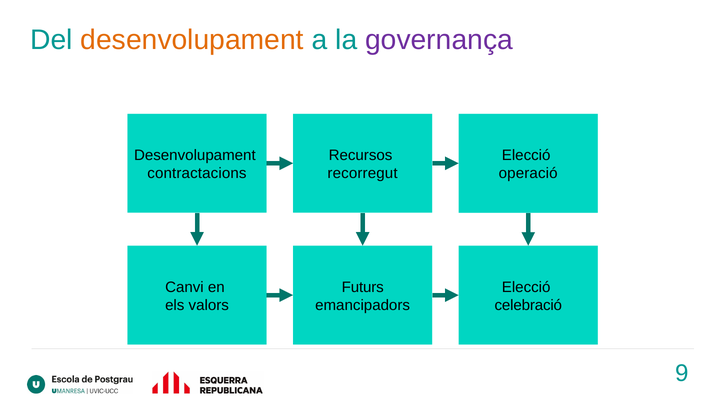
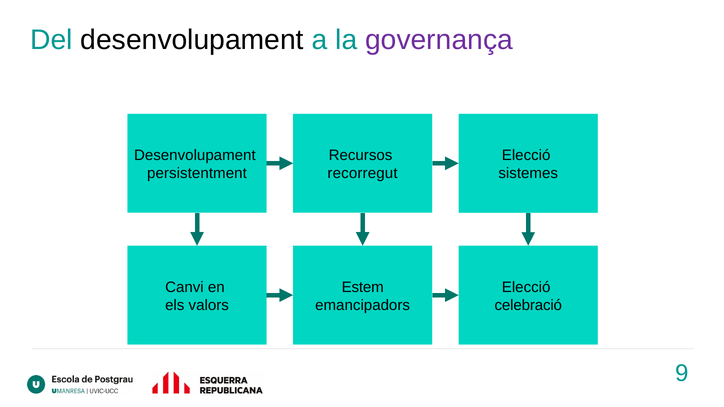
desenvolupament at (192, 40) colour: orange -> black
contractacions: contractacions -> persistentment
operació: operació -> sistemes
Futurs: Futurs -> Estem
